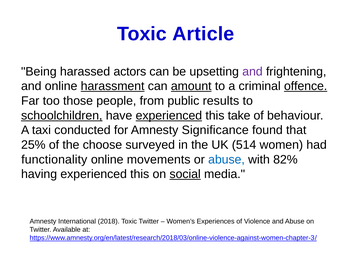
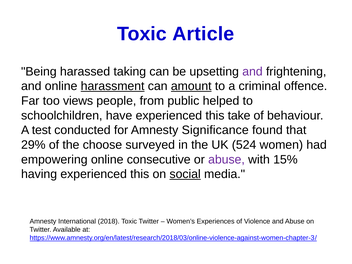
actors: actors -> taking
offence underline: present -> none
those: those -> views
results: results -> helped
schoolchildren underline: present -> none
experienced at (169, 116) underline: present -> none
taxi: taxi -> test
25%: 25% -> 29%
514: 514 -> 524
functionality: functionality -> empowering
movements: movements -> consecutive
abuse at (226, 160) colour: blue -> purple
82%: 82% -> 15%
